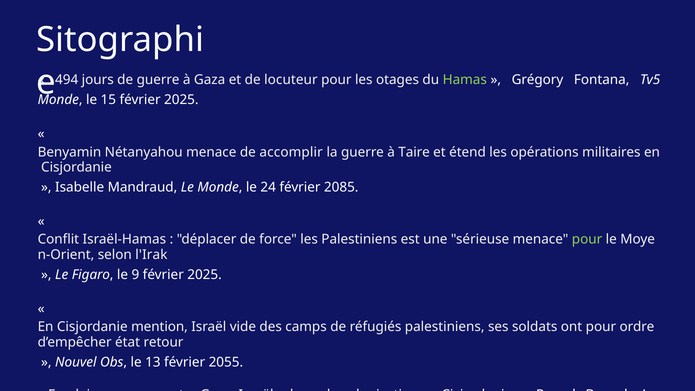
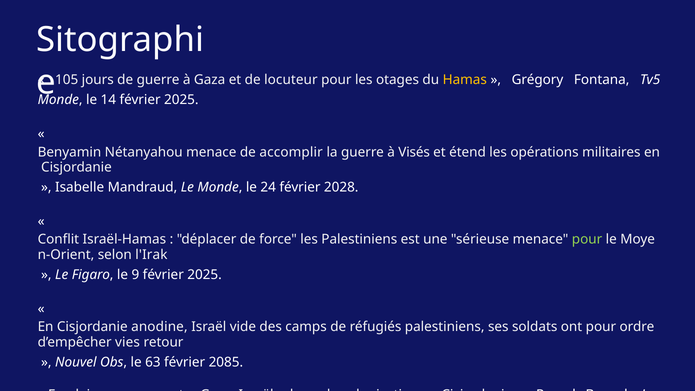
494: 494 -> 105
Hamas colour: light green -> yellow
15: 15 -> 14
Taire: Taire -> Visés
2085: 2085 -> 2028
mention: mention -> anodine
état: état -> vies
13: 13 -> 63
2055: 2055 -> 2085
